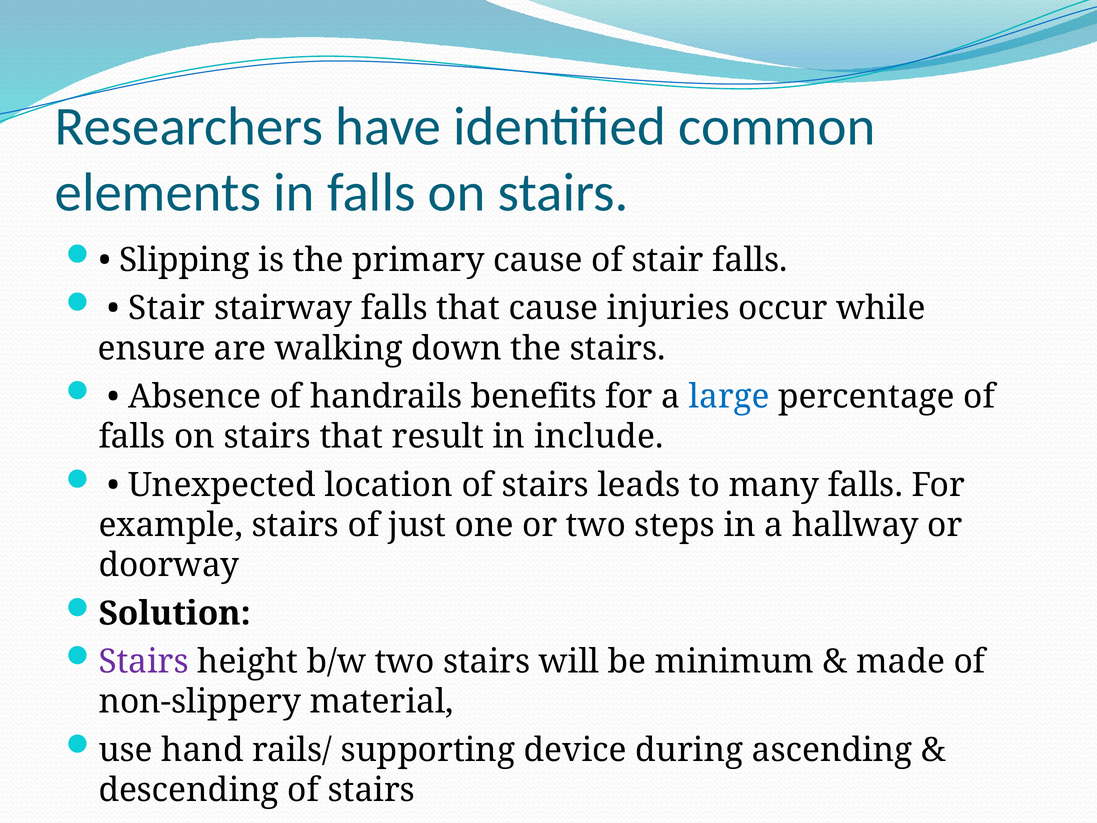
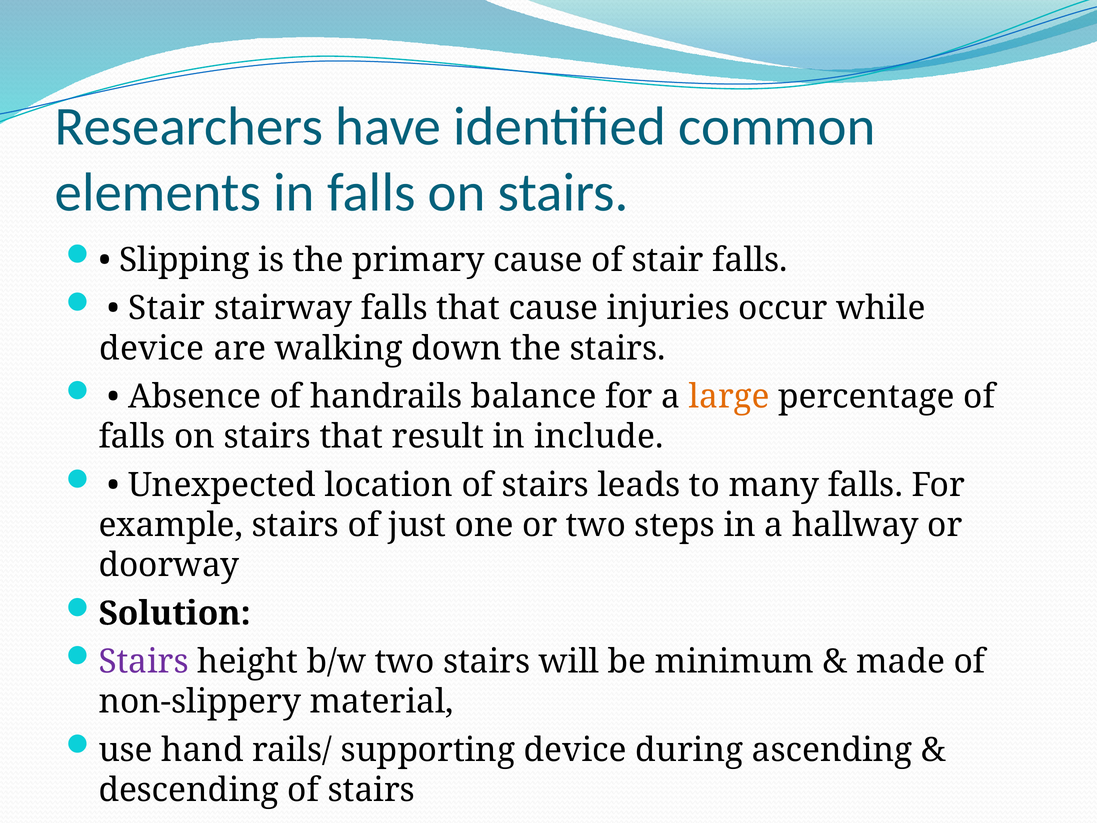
ensure at (152, 348): ensure -> device
benefits: benefits -> balance
large colour: blue -> orange
